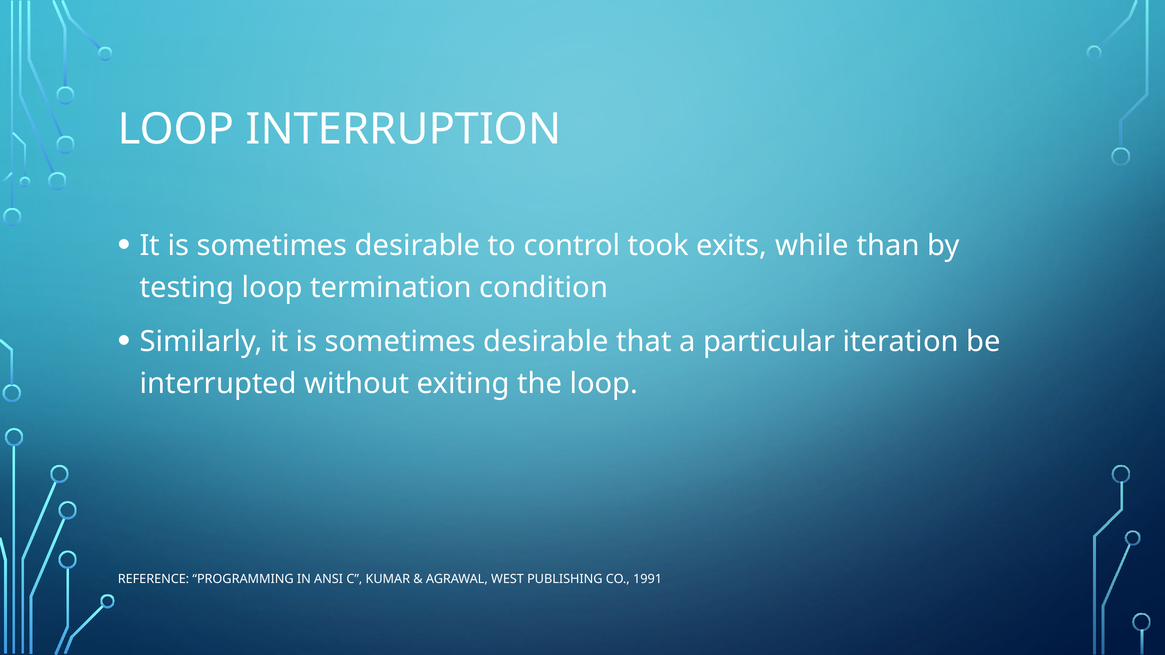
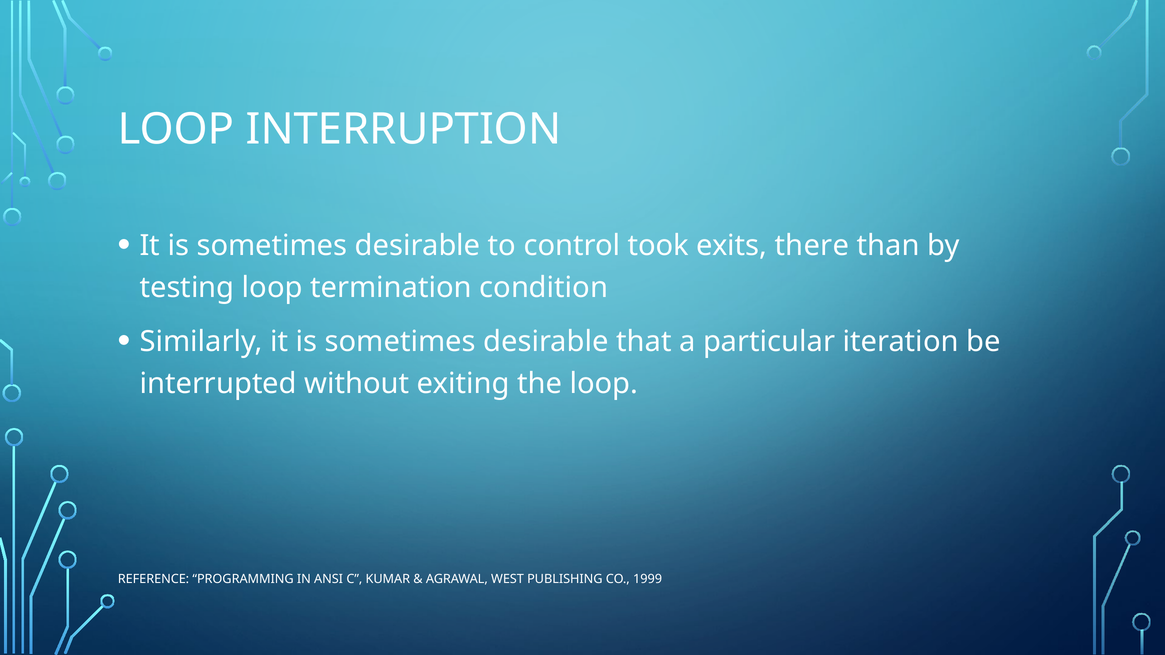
while: while -> there
1991: 1991 -> 1999
